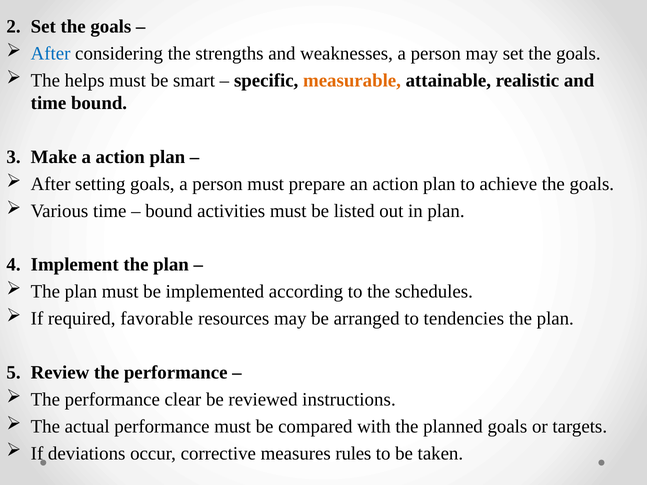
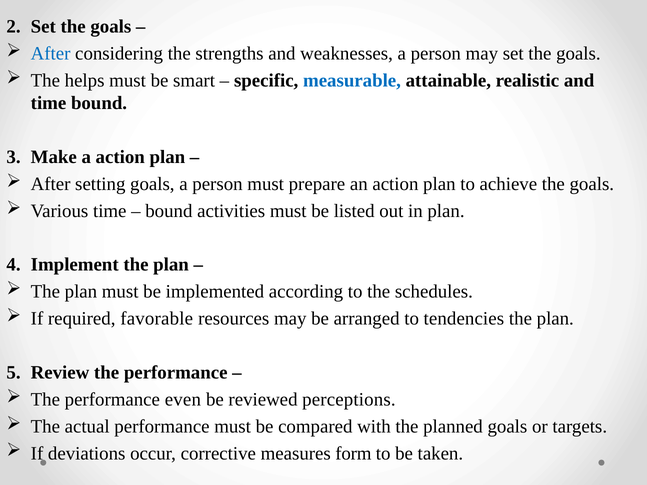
measurable colour: orange -> blue
clear: clear -> even
instructions: instructions -> perceptions
rules: rules -> form
